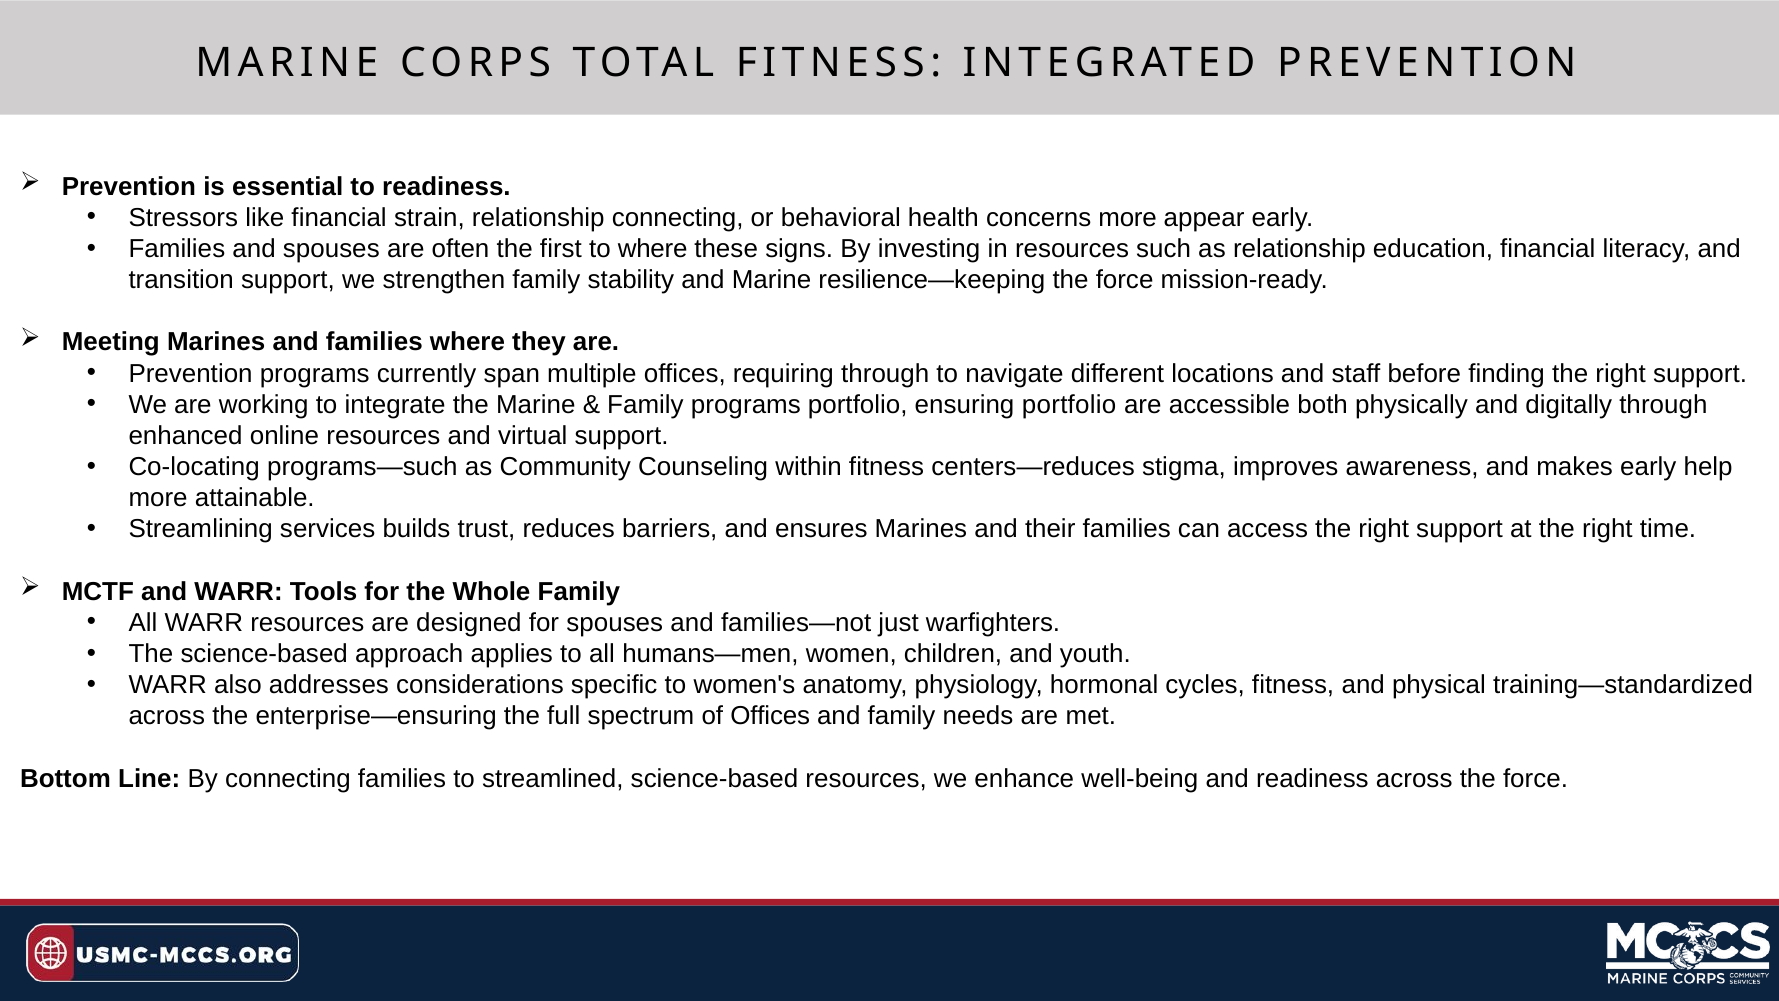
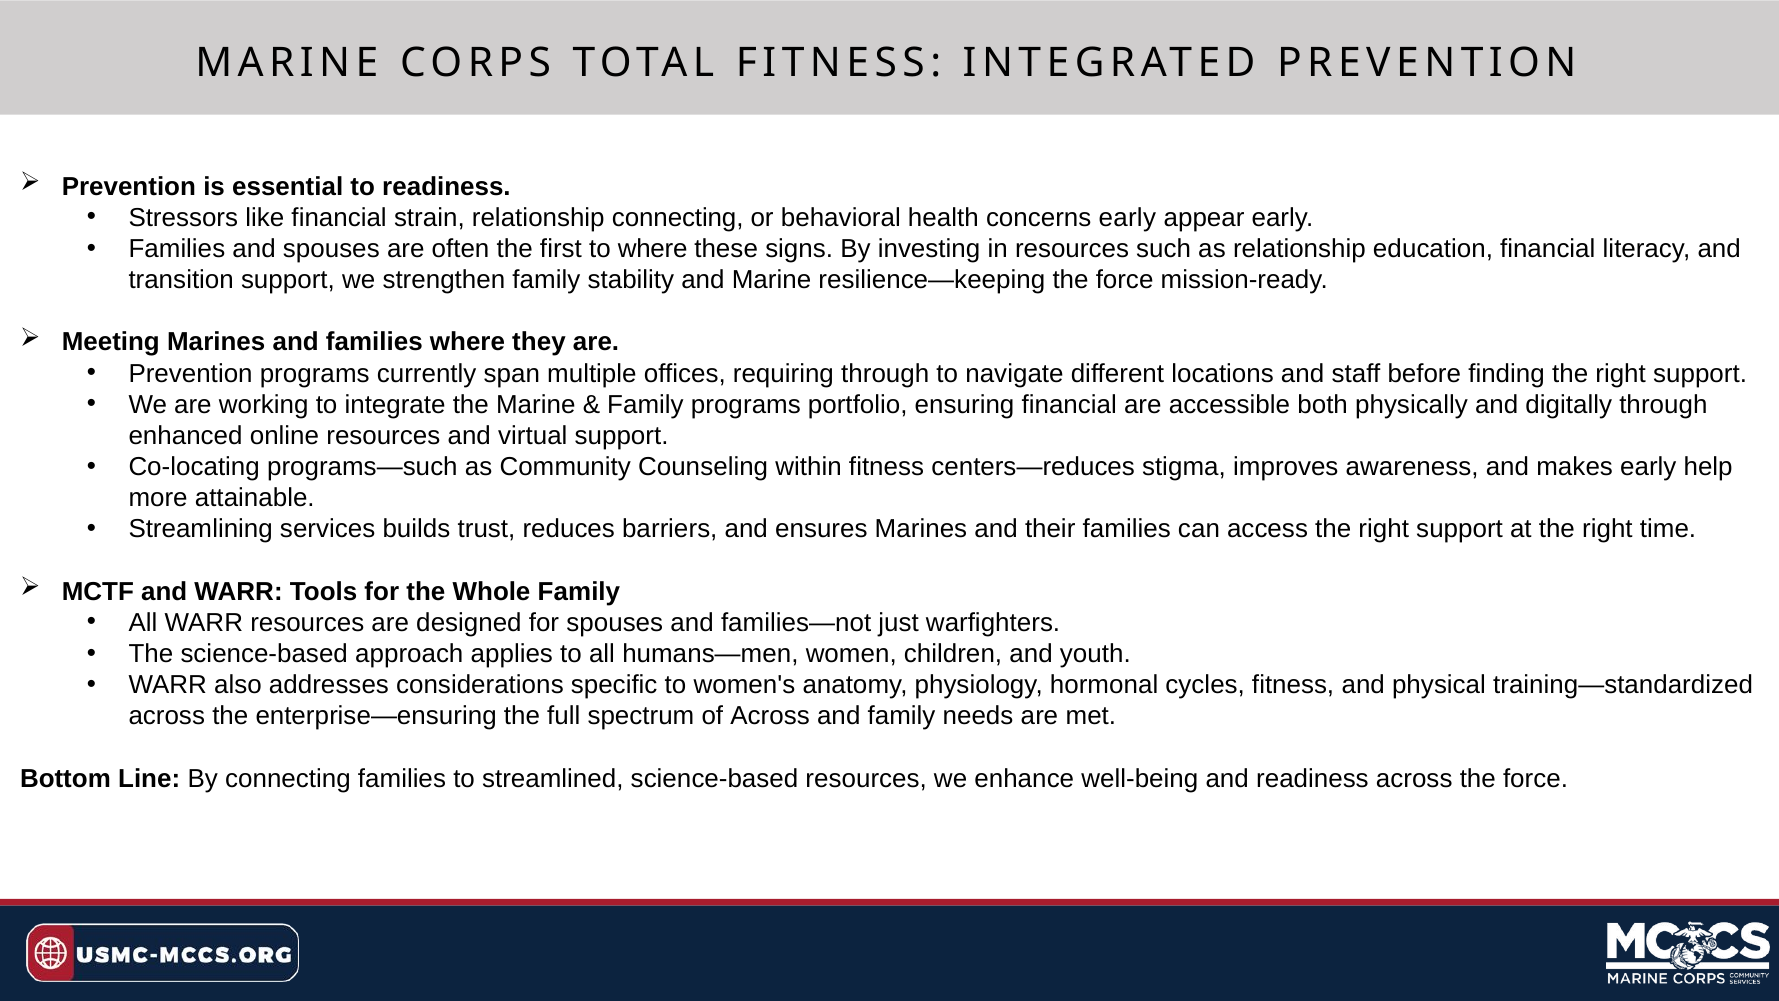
concerns more: more -> early
ensuring portfolio: portfolio -> financial
of Offices: Offices -> Across
